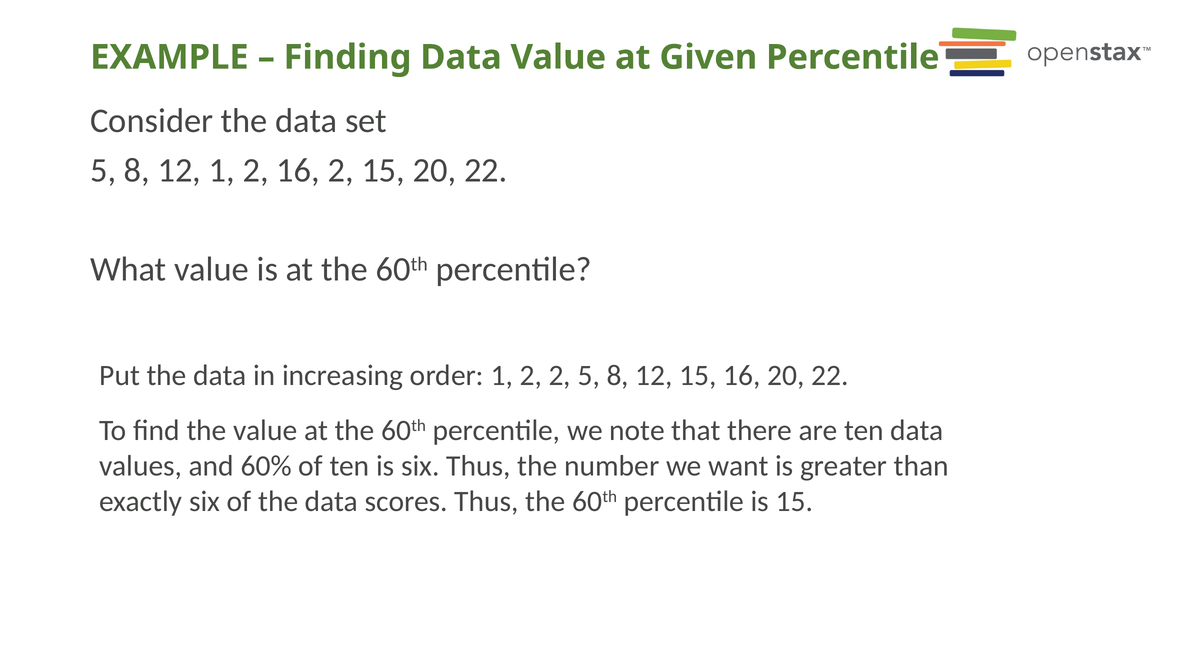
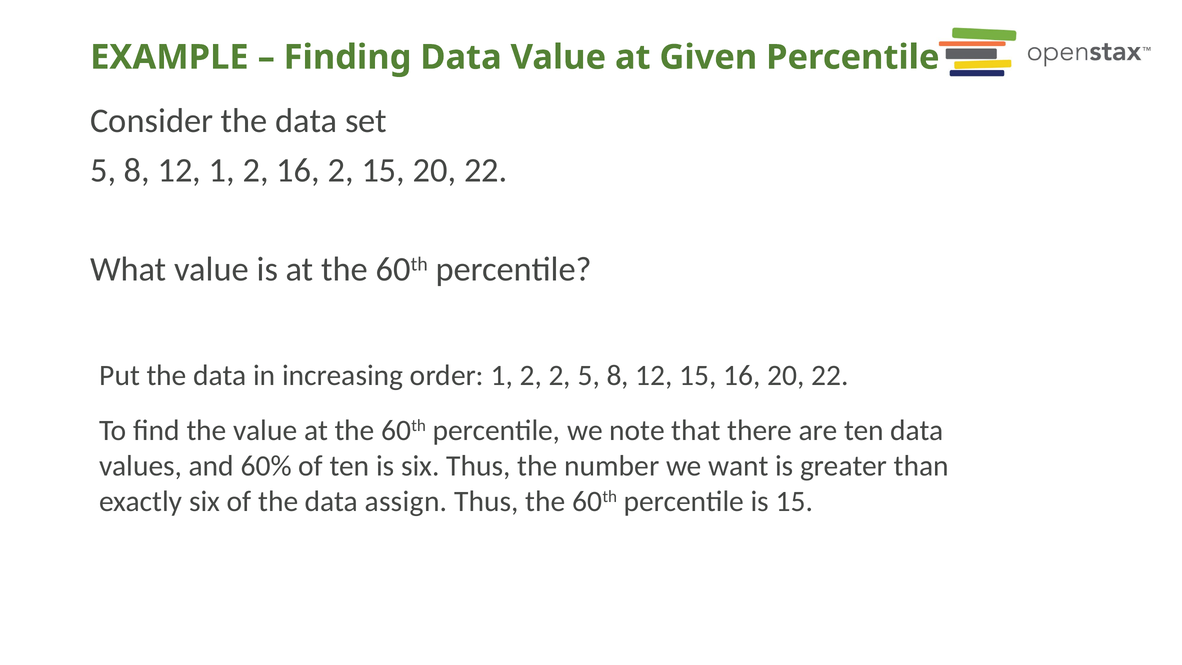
scores: scores -> assign
